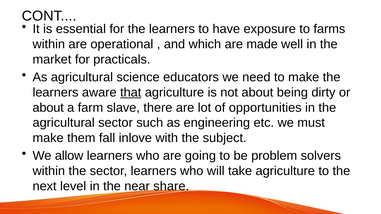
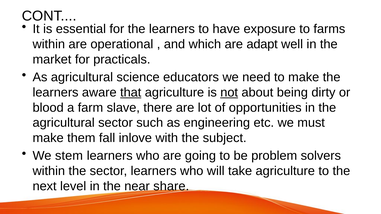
made: made -> adapt
not underline: none -> present
about at (48, 108): about -> blood
allow: allow -> stem
